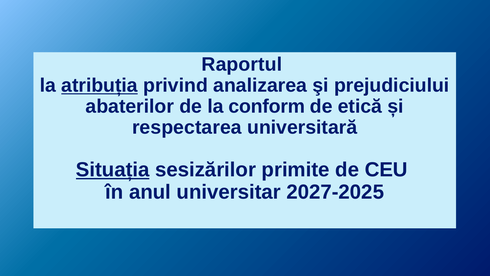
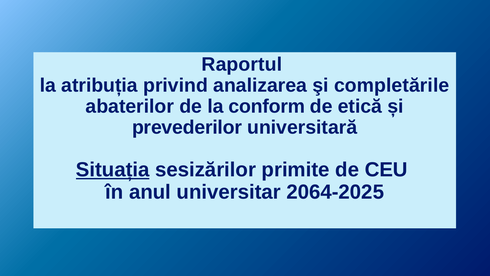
atribuția underline: present -> none
prejudiciului: prejudiciului -> completările
respectarea: respectarea -> prevederilor
2027-2025: 2027-2025 -> 2064-2025
